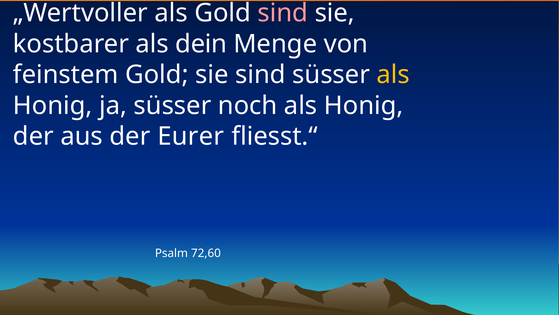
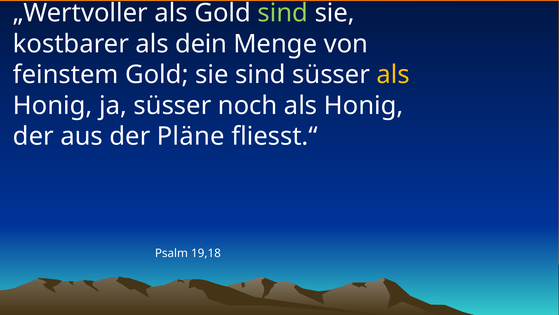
sind at (283, 13) colour: pink -> light green
Eurer: Eurer -> Pläne
72,60: 72,60 -> 19,18
